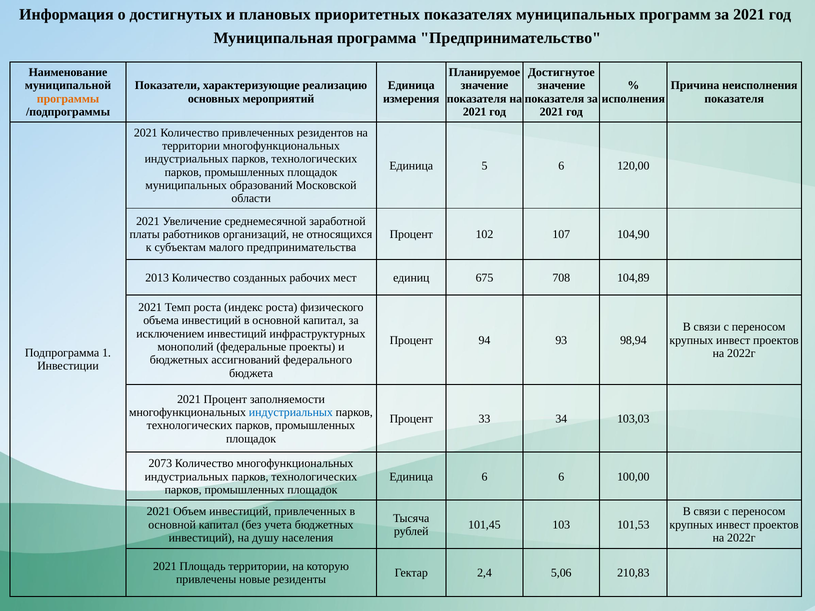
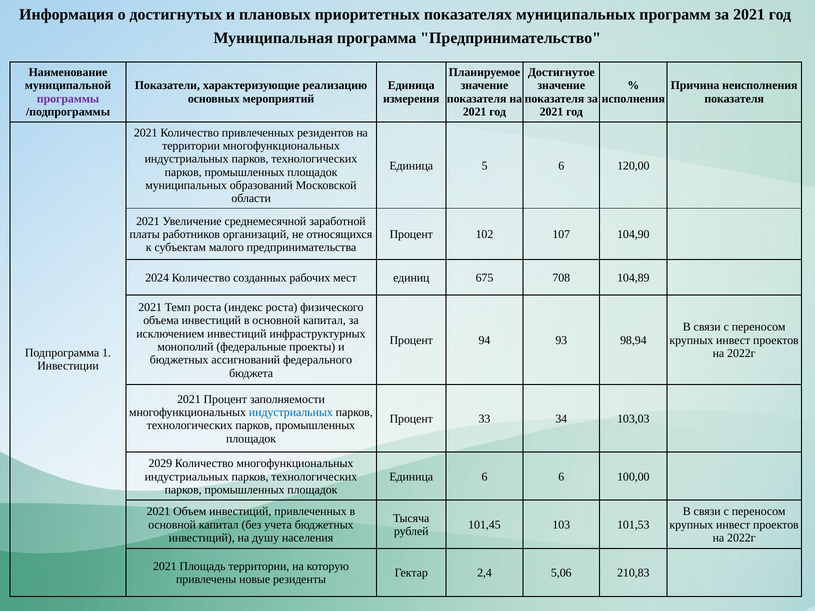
программы colour: orange -> purple
2013: 2013 -> 2024
2073: 2073 -> 2029
